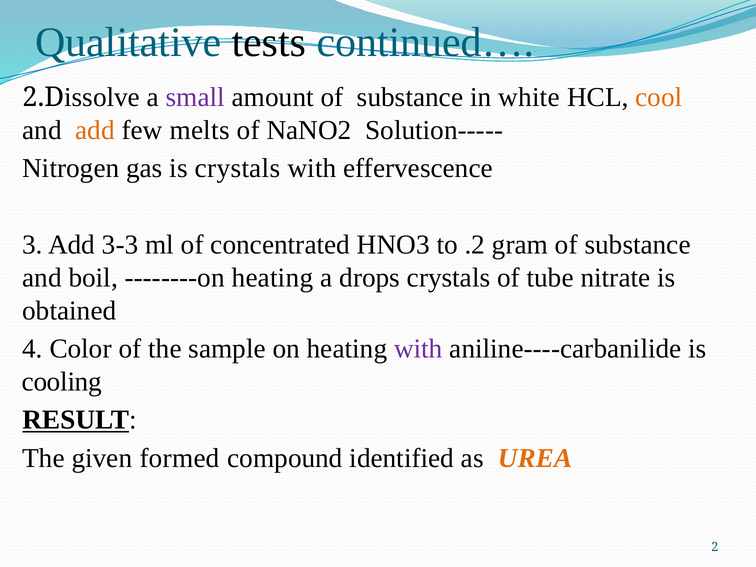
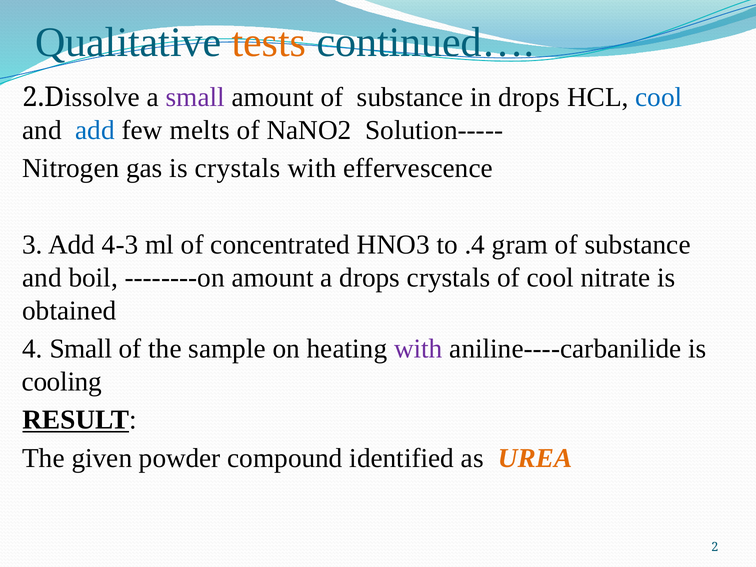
tests colour: black -> orange
in white: white -> drops
cool at (659, 97) colour: orange -> blue
add at (95, 130) colour: orange -> blue
3-3: 3-3 -> 4-3
.2: .2 -> .4
--------on heating: heating -> amount
of tube: tube -> cool
4 Color: Color -> Small
formed: formed -> powder
